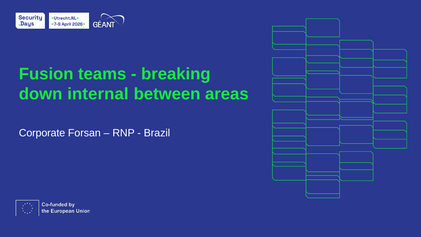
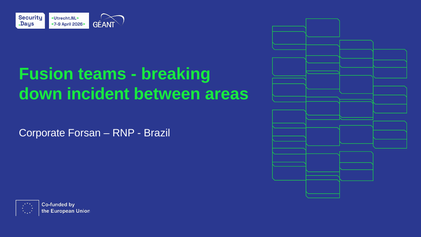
internal: internal -> incident
